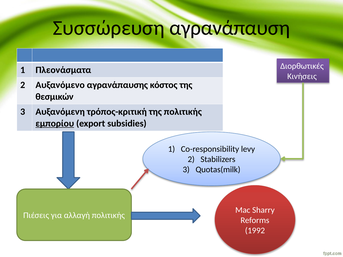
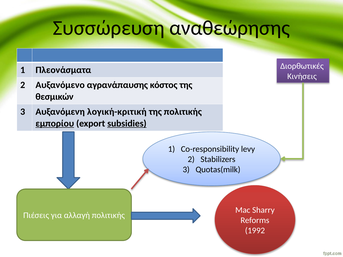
αγρανάπαυση: αγρανάπαυση -> αναθεώρησης
τρόπος-κριτική: τρόπος-κριτική -> λογική-κριτική
subsidies underline: none -> present
